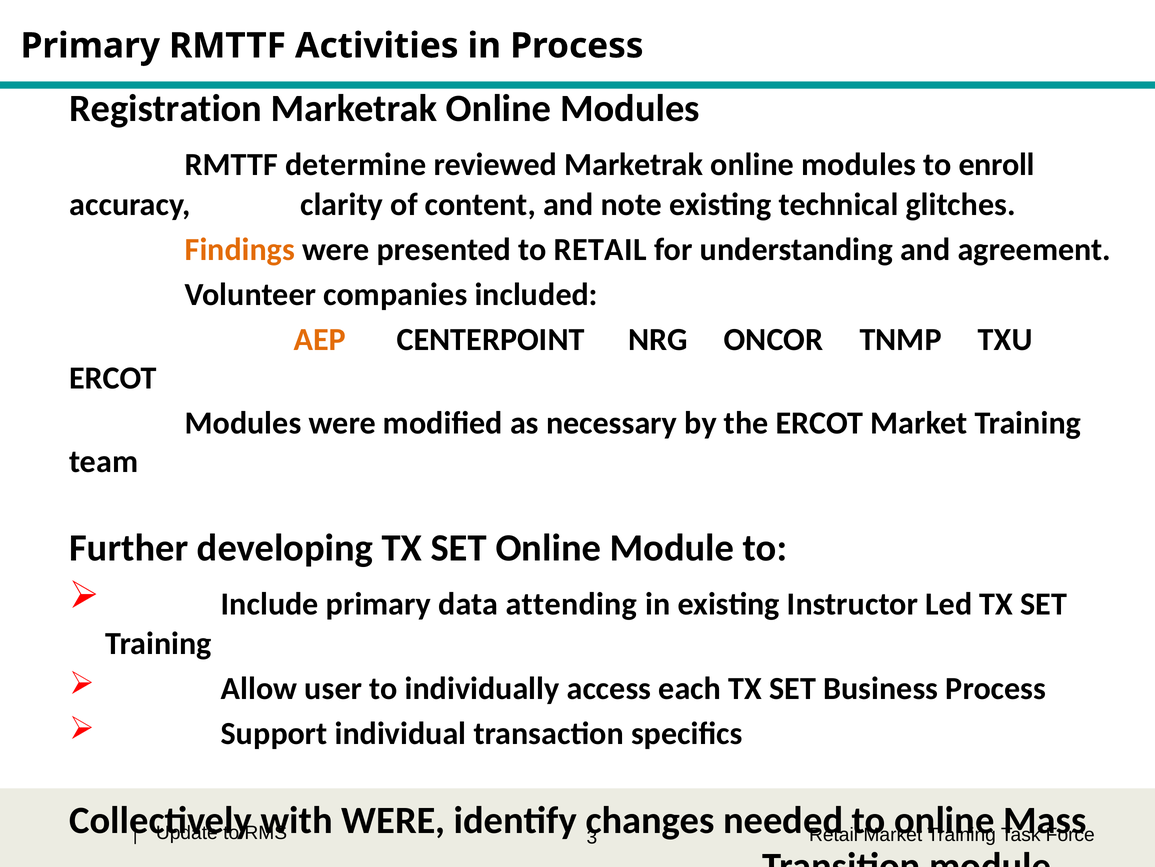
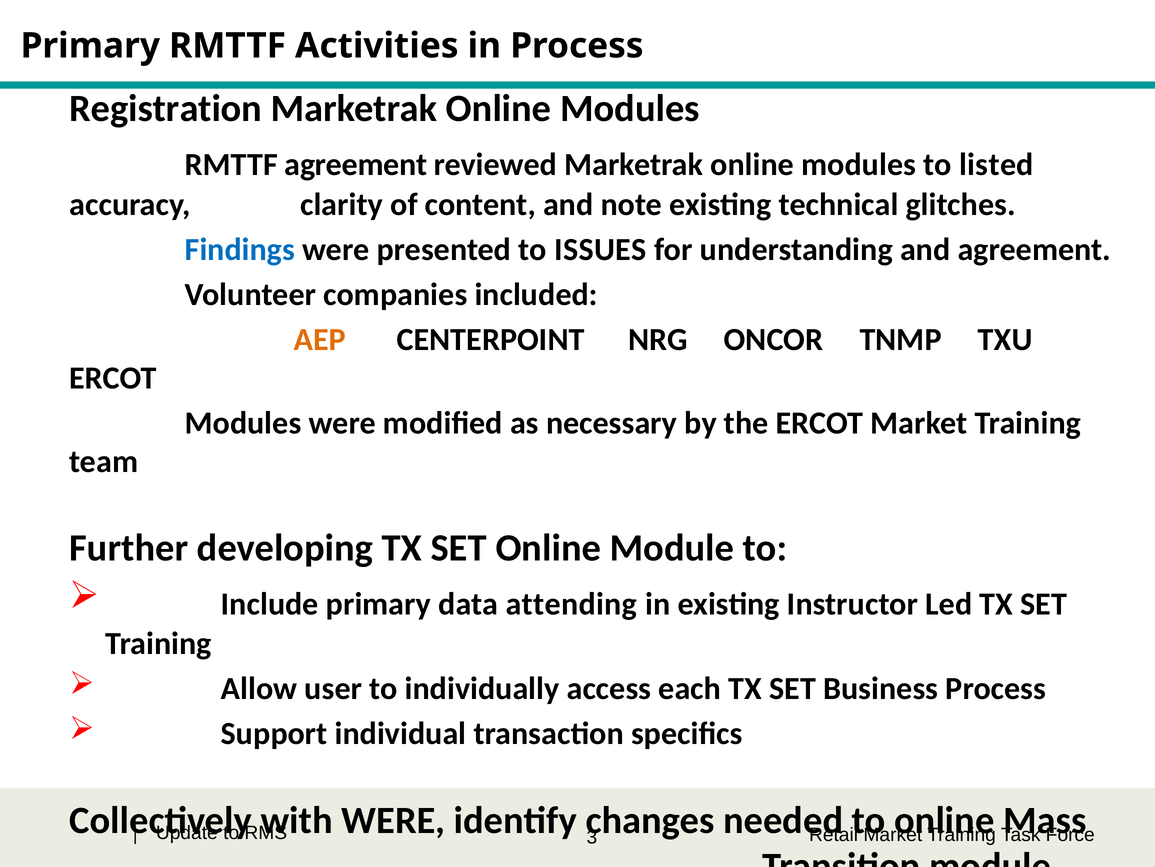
RMTTF determine: determine -> agreement
enroll: enroll -> listed
Findings colour: orange -> blue
to RETAIL: RETAIL -> ISSUES
